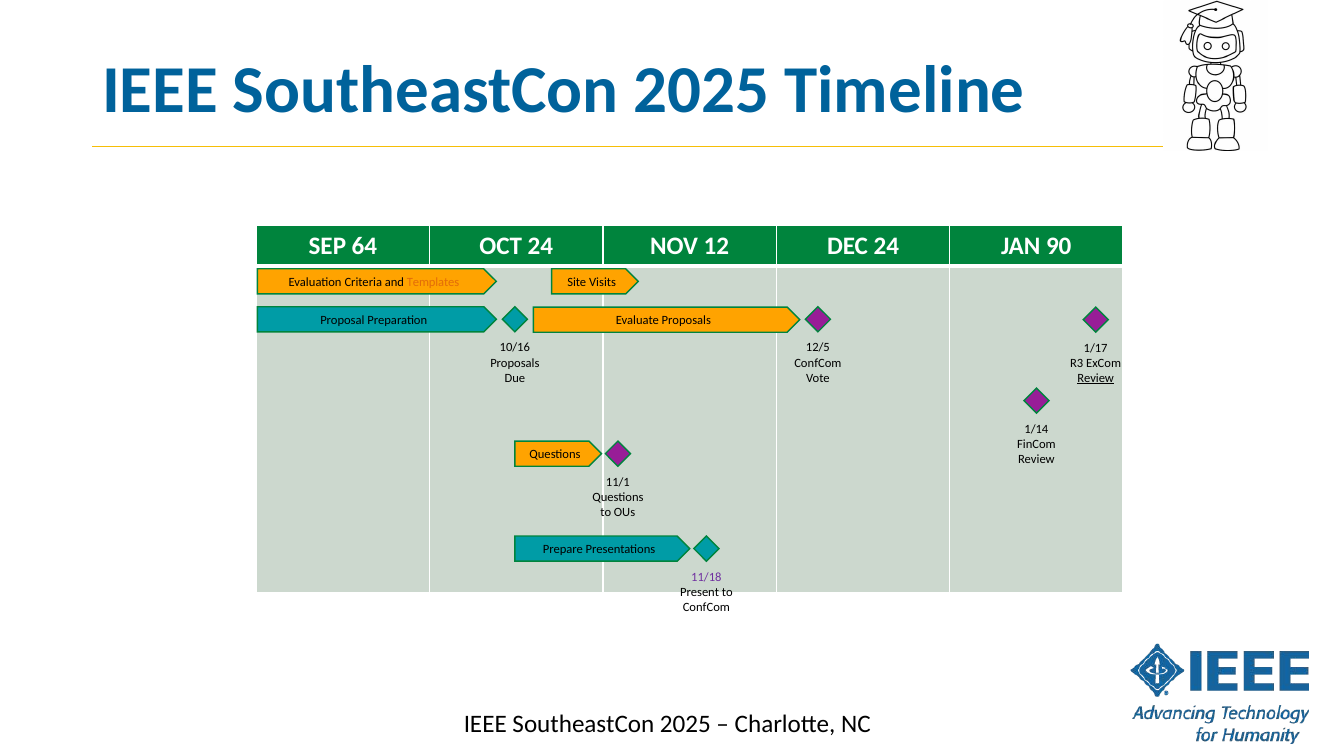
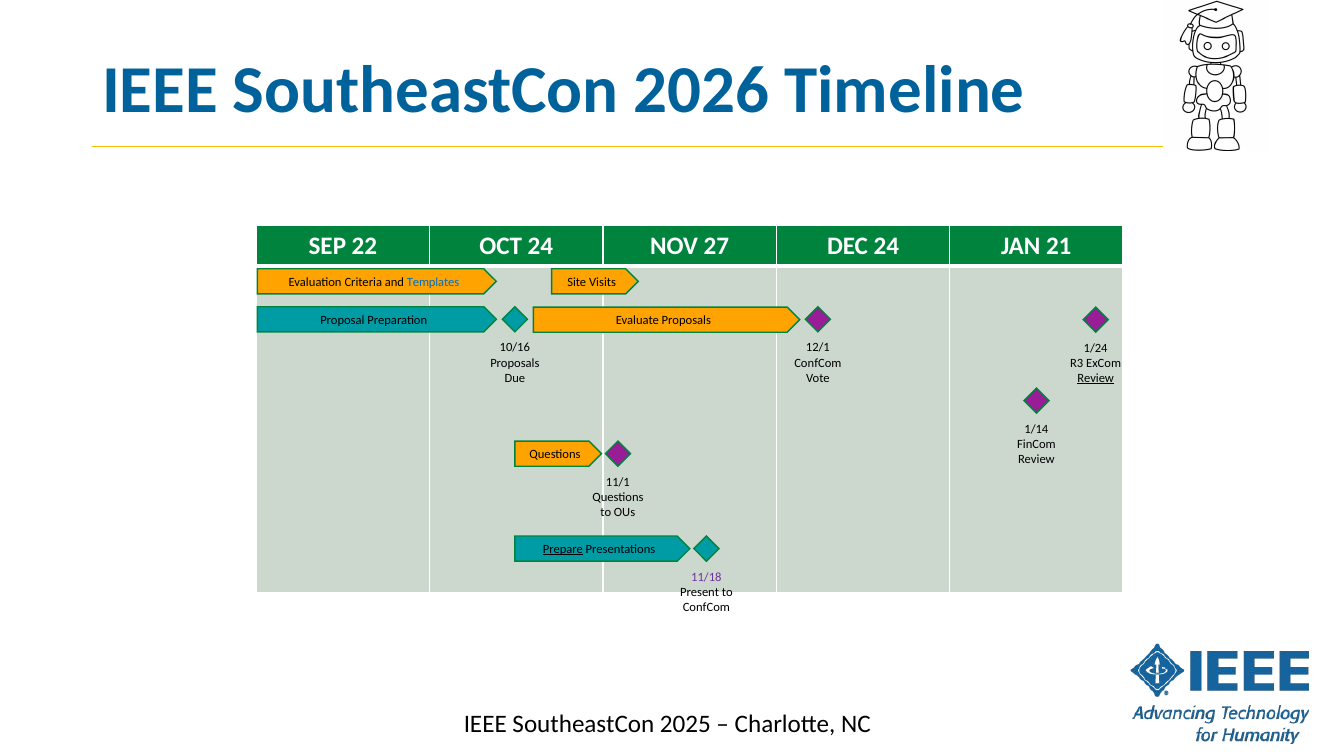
2025 at (702, 90): 2025 -> 2026
64: 64 -> 22
12: 12 -> 27
90: 90 -> 21
Templates colour: orange -> blue
12/5: 12/5 -> 12/1
1/17: 1/17 -> 1/24
Prepare underline: none -> present
